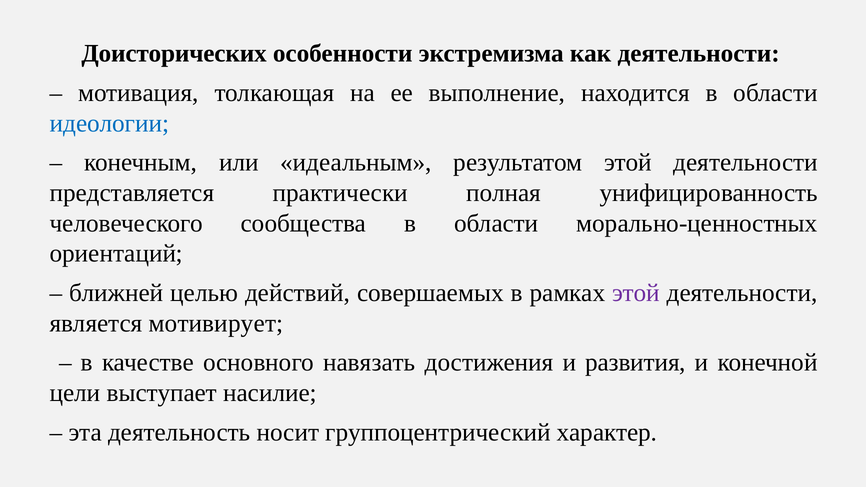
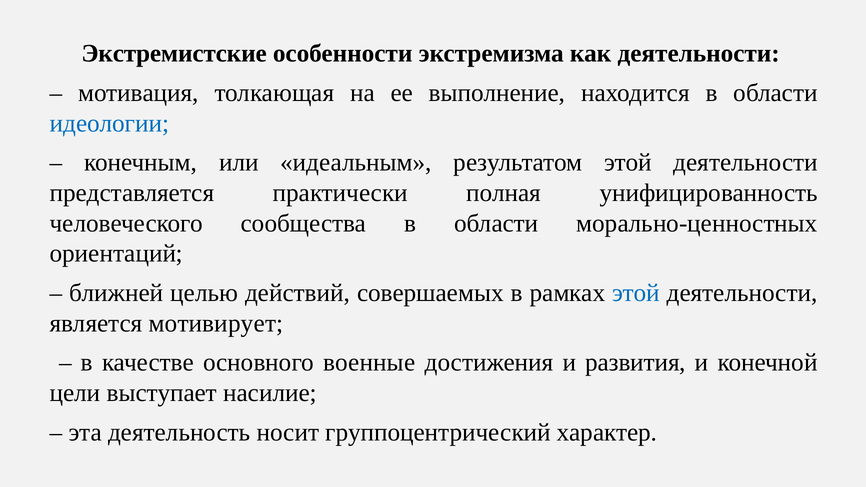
Доисторических: Доисторических -> Экстремистские
этой at (636, 293) colour: purple -> blue
навязать: навязать -> военные
